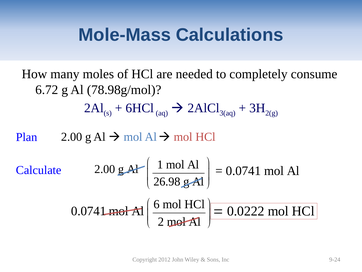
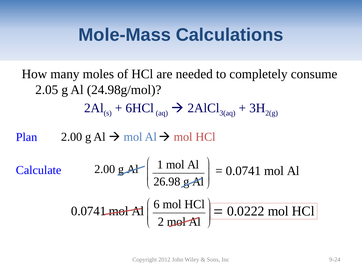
6.72: 6.72 -> 2.05
78.98g/mol: 78.98g/mol -> 24.98g/mol
